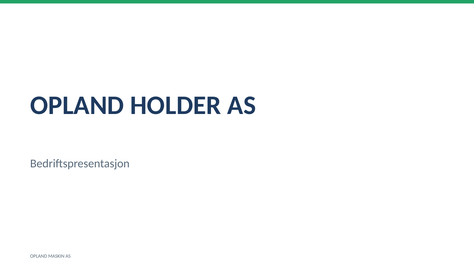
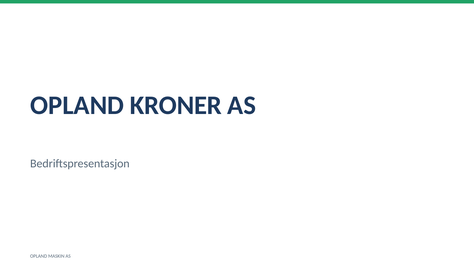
HOLDER: HOLDER -> KRONER
